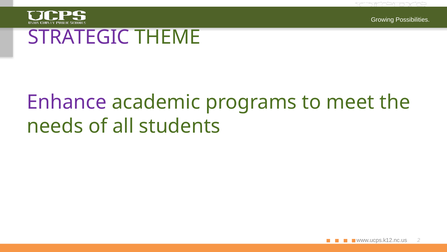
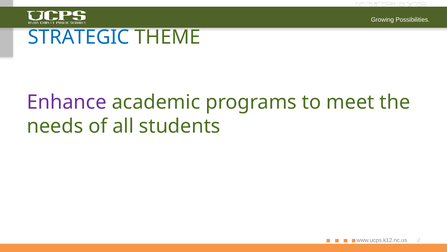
STRATEGIC colour: purple -> blue
